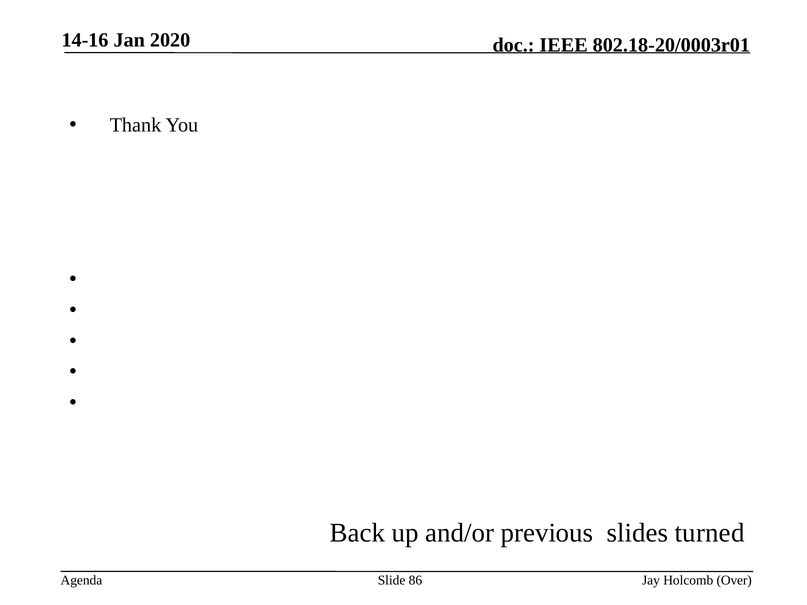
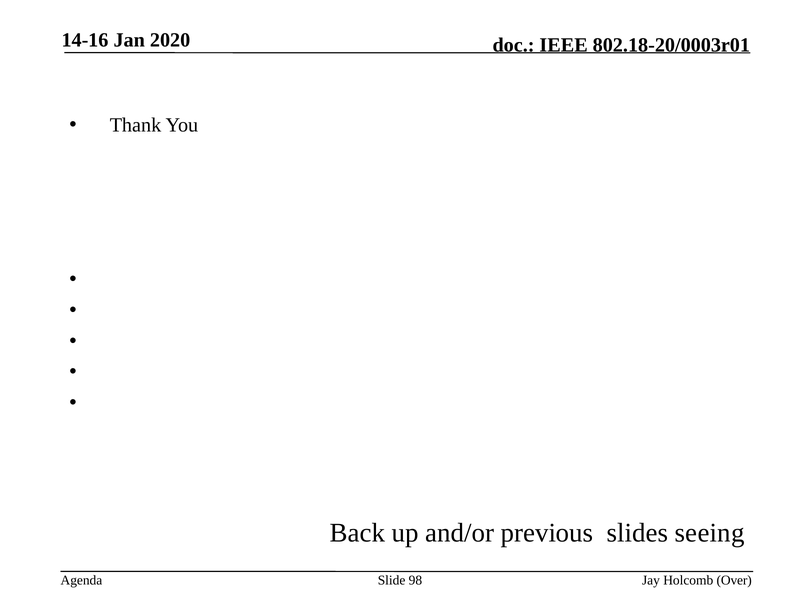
turned: turned -> seeing
86: 86 -> 98
